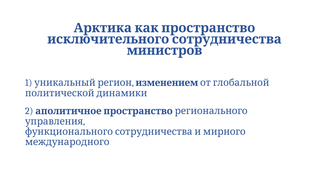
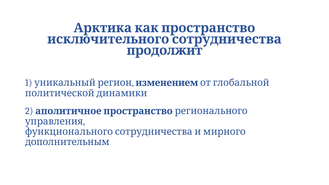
министров: министров -> продолжит
международного: международного -> дополнительным
